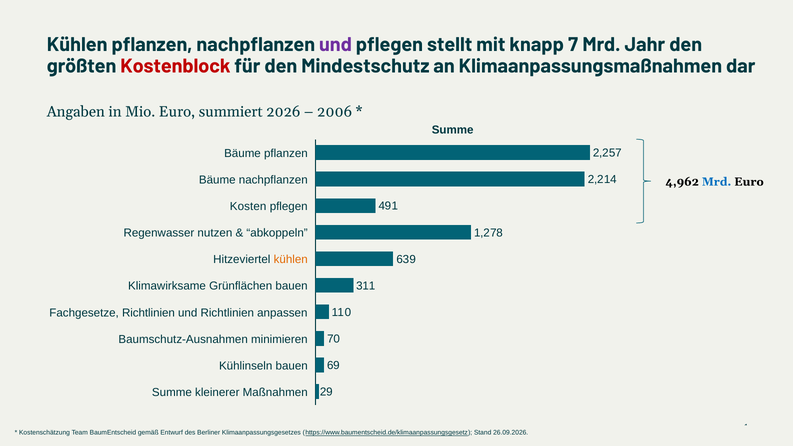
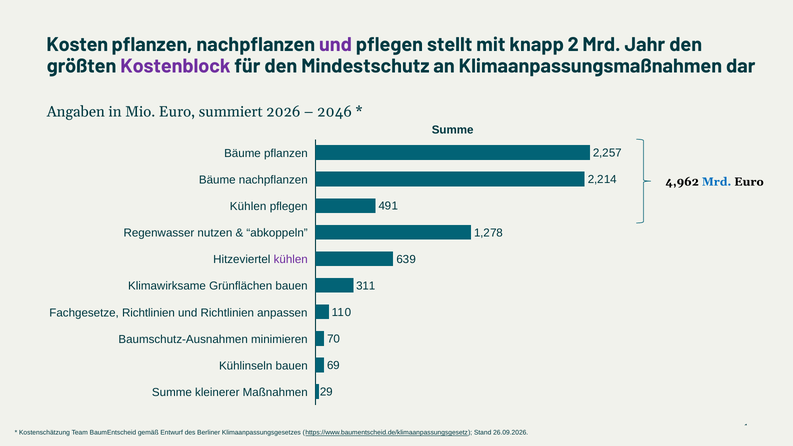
Kühlen at (77, 45): Kühlen -> Kosten
7: 7 -> 2
Kostenblock colour: red -> purple
2006: 2006 -> 2046
Kosten at (248, 206): Kosten -> Kühlen
kühlen at (291, 260) colour: orange -> purple
